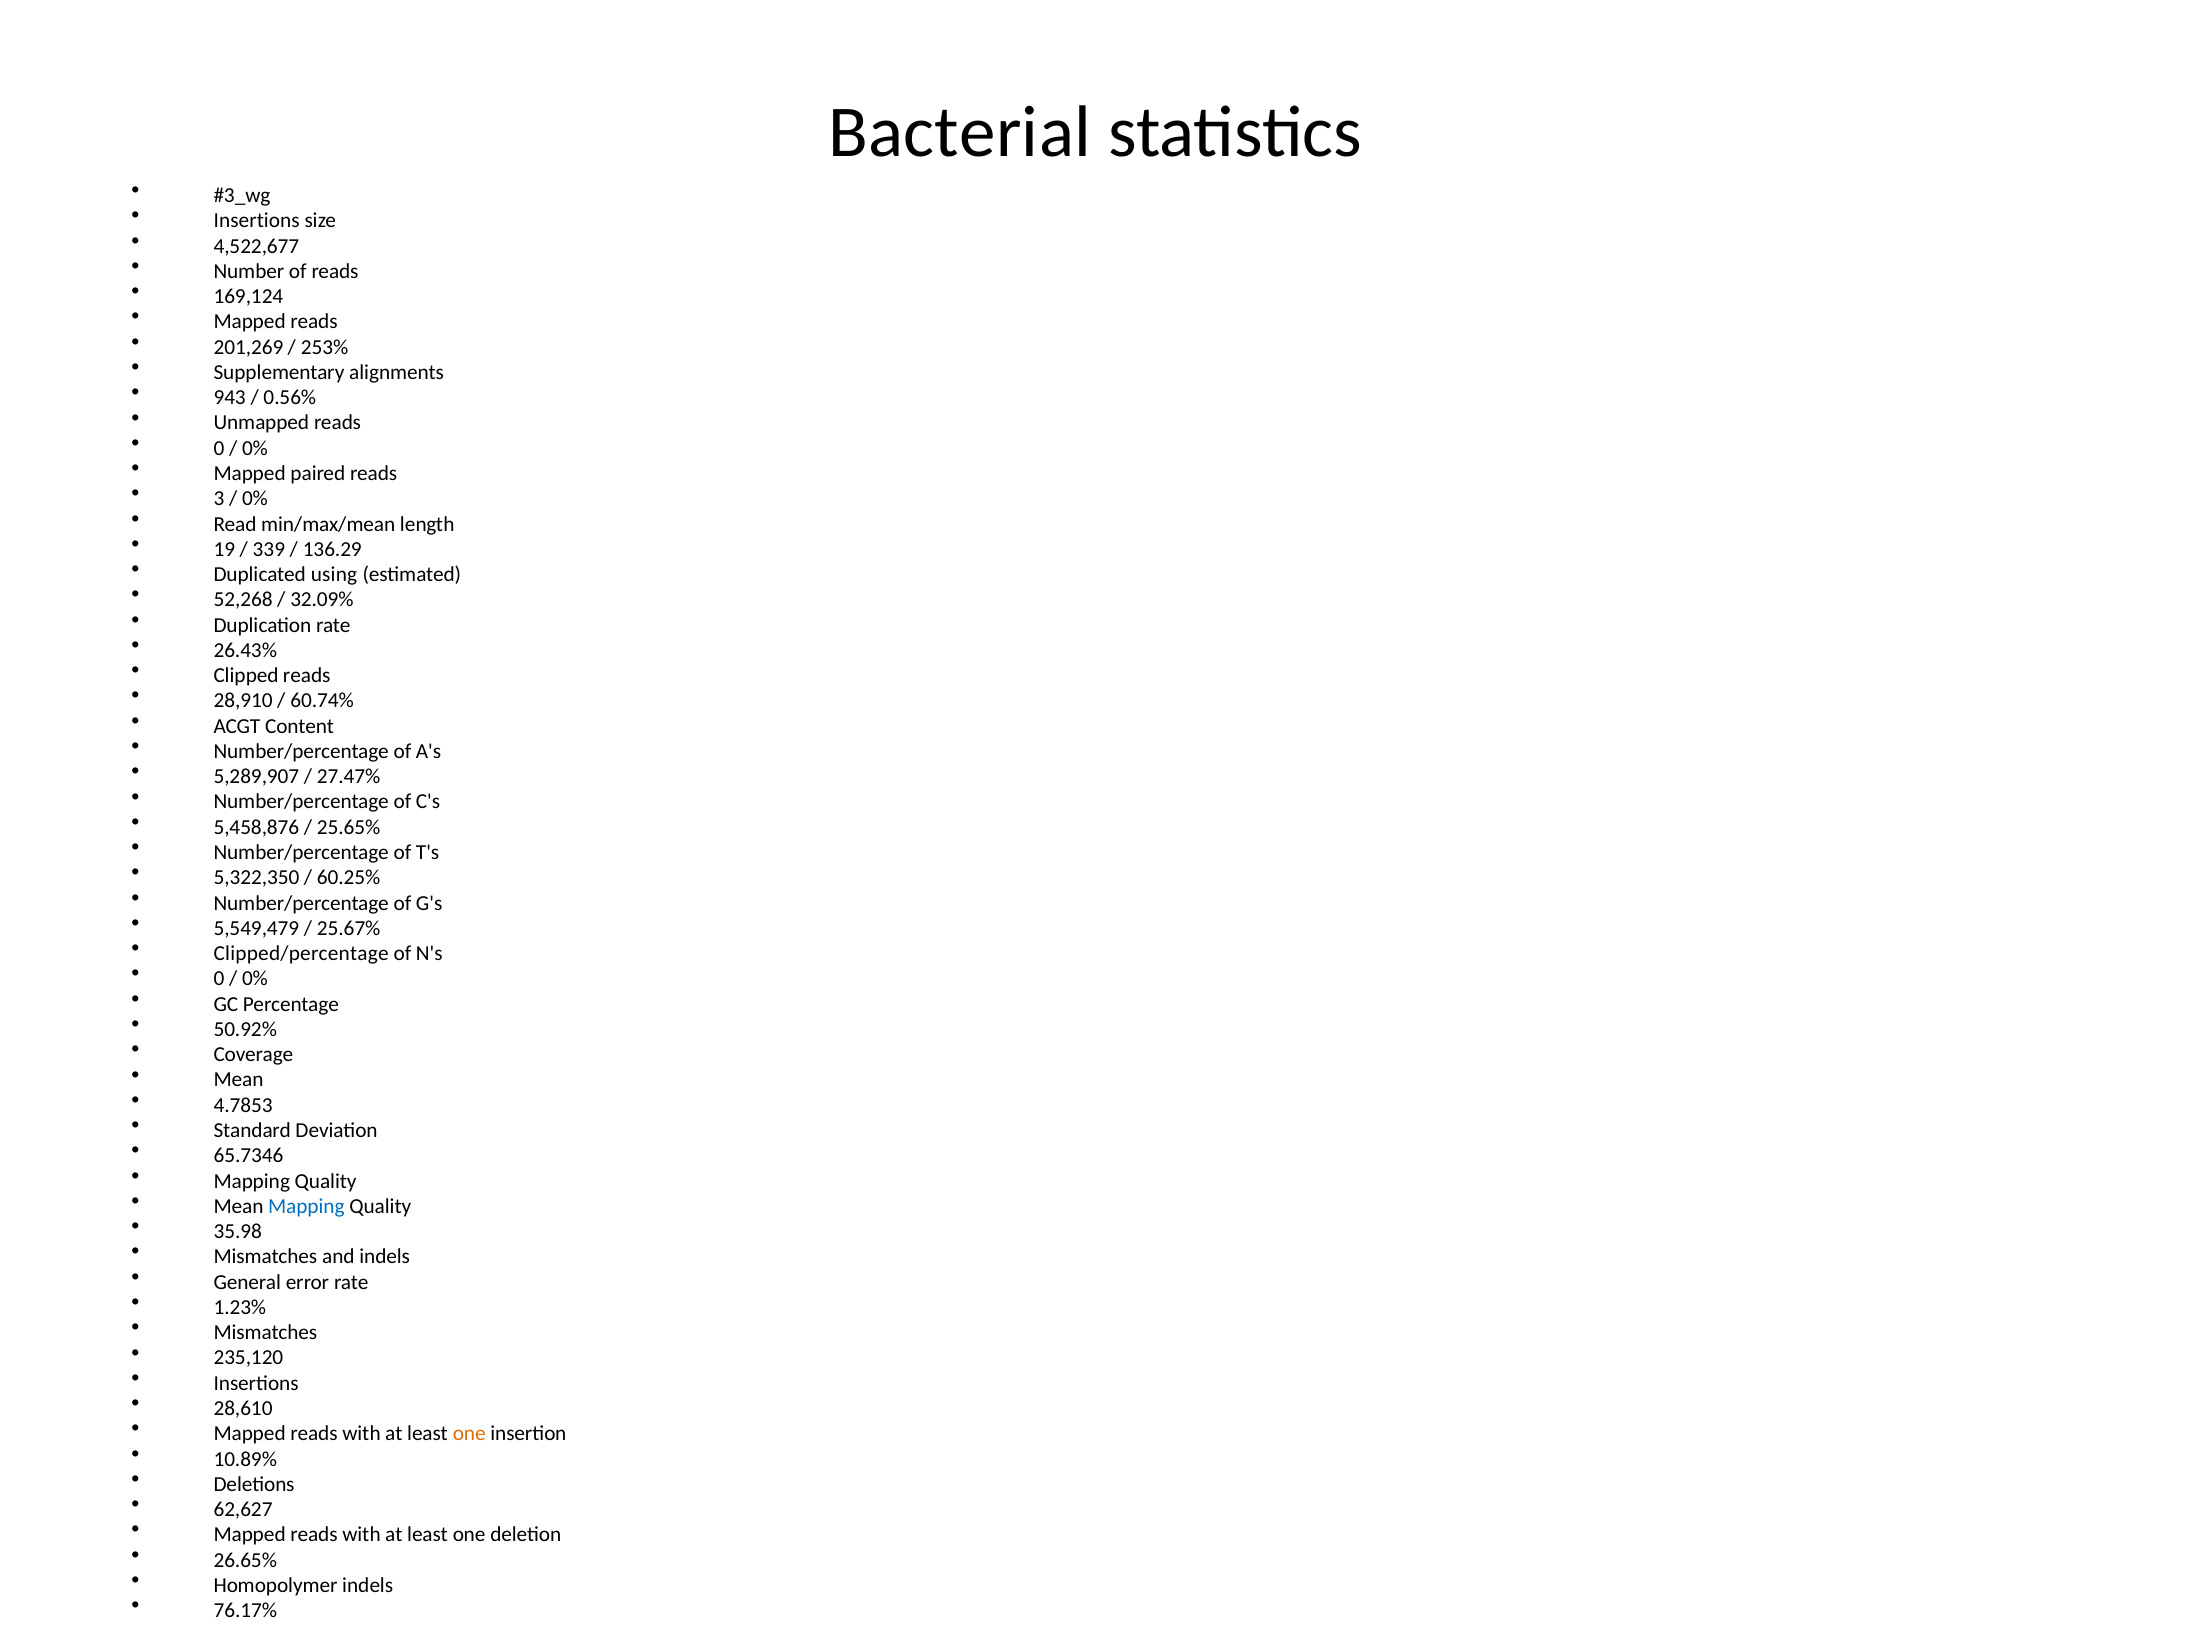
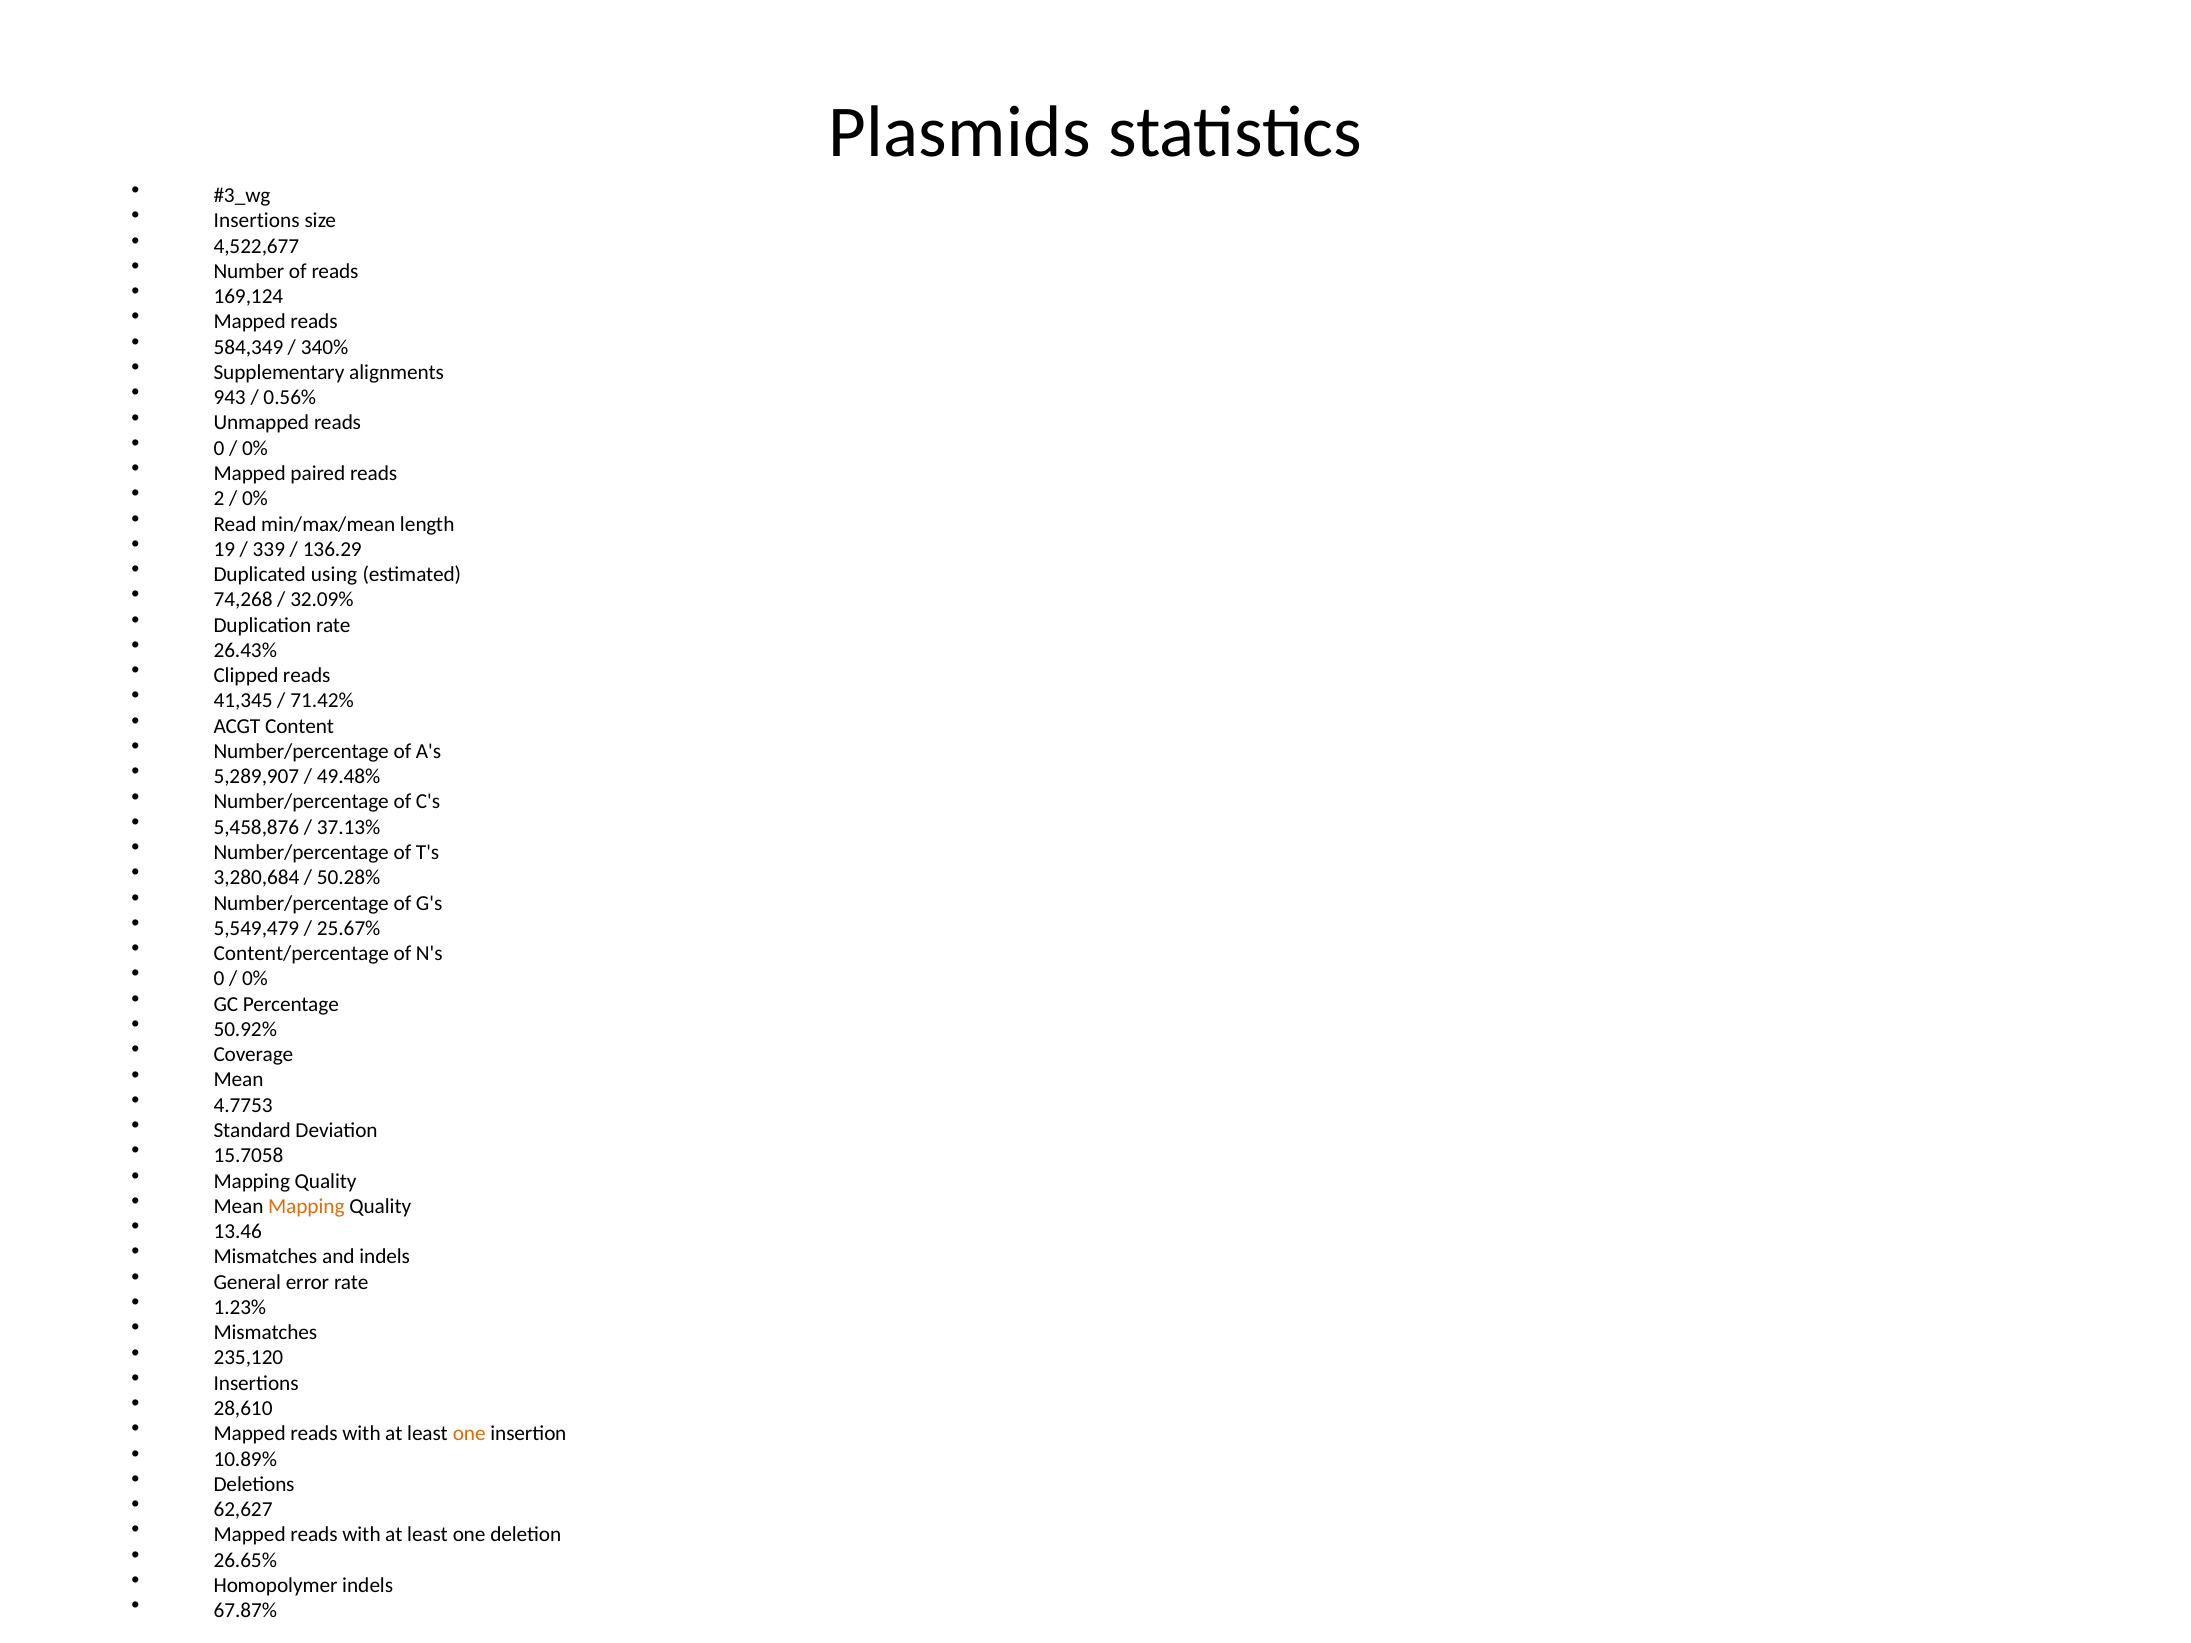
Bacterial: Bacterial -> Plasmids
201,269: 201,269 -> 584,349
253%: 253% -> 340%
3: 3 -> 2
52,268: 52,268 -> 74,268
28,910: 28,910 -> 41,345
60.74%: 60.74% -> 71.42%
27.47%: 27.47% -> 49.48%
25.65%: 25.65% -> 37.13%
5,322,350: 5,322,350 -> 3,280,684
60.25%: 60.25% -> 50.28%
Clipped/percentage: Clipped/percentage -> Content/percentage
4.7853: 4.7853 -> 4.7753
65.7346: 65.7346 -> 15.7058
Mapping at (306, 1206) colour: blue -> orange
35.98: 35.98 -> 13.46
76.17%: 76.17% -> 67.87%
